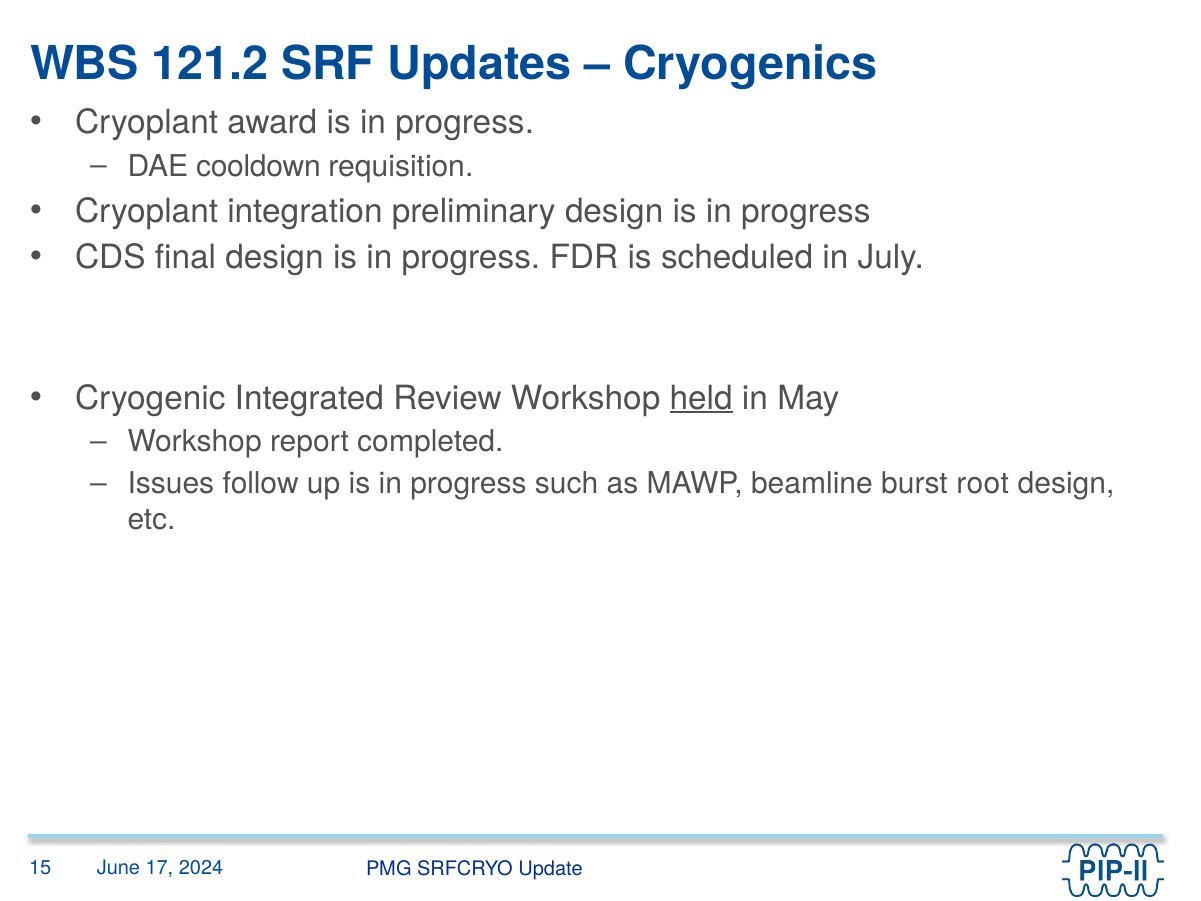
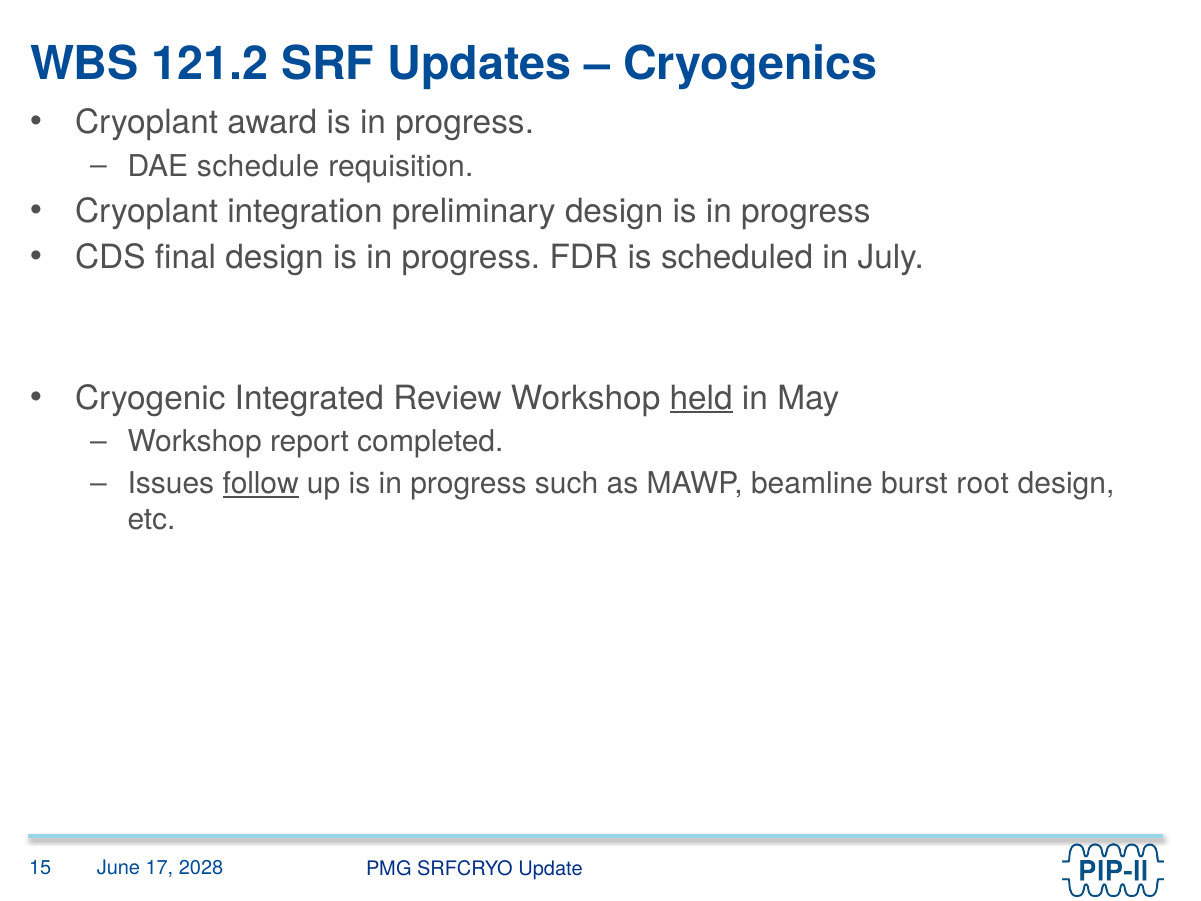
cooldown: cooldown -> schedule
follow underline: none -> present
2024: 2024 -> 2028
